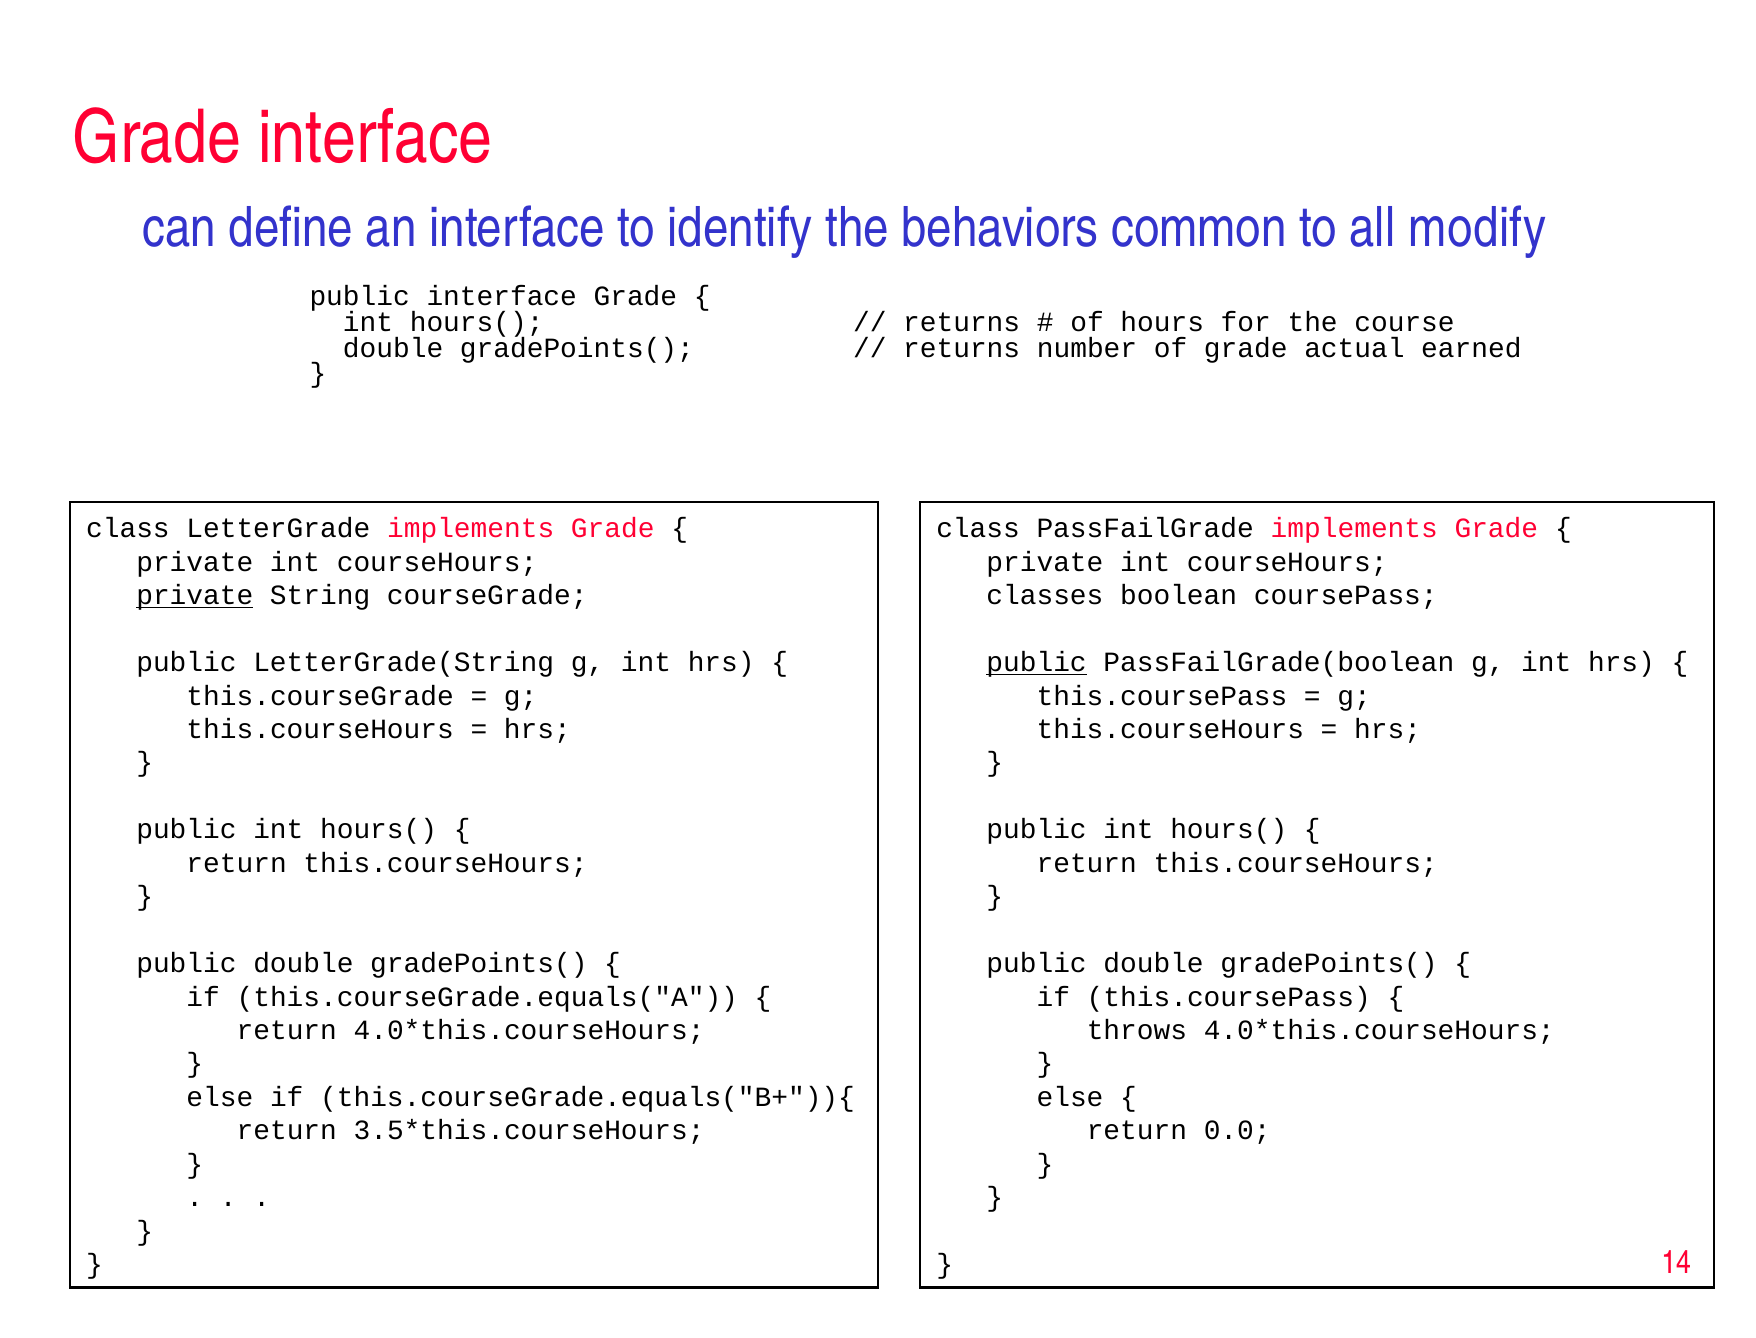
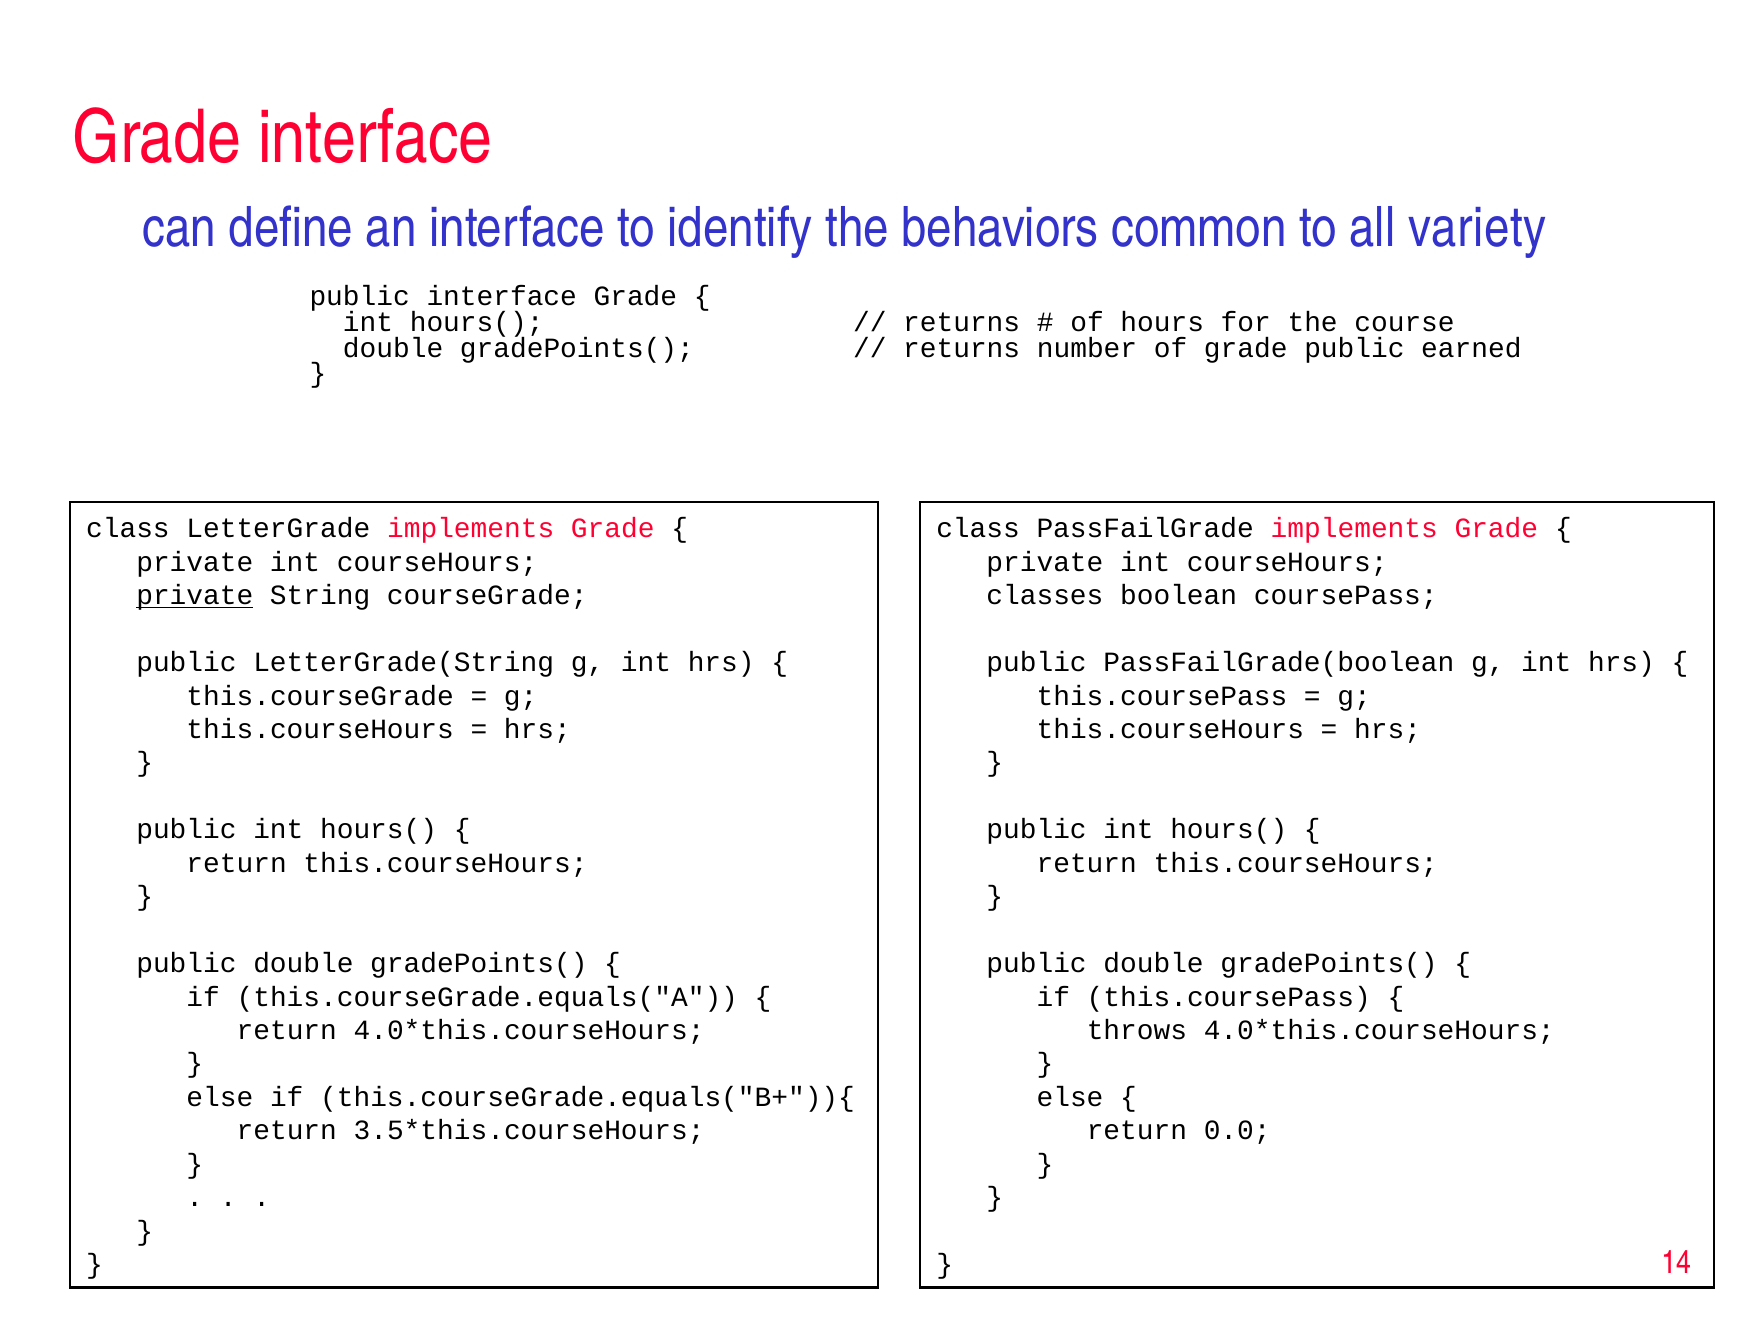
modify: modify -> variety
grade actual: actual -> public
public at (1037, 662) underline: present -> none
